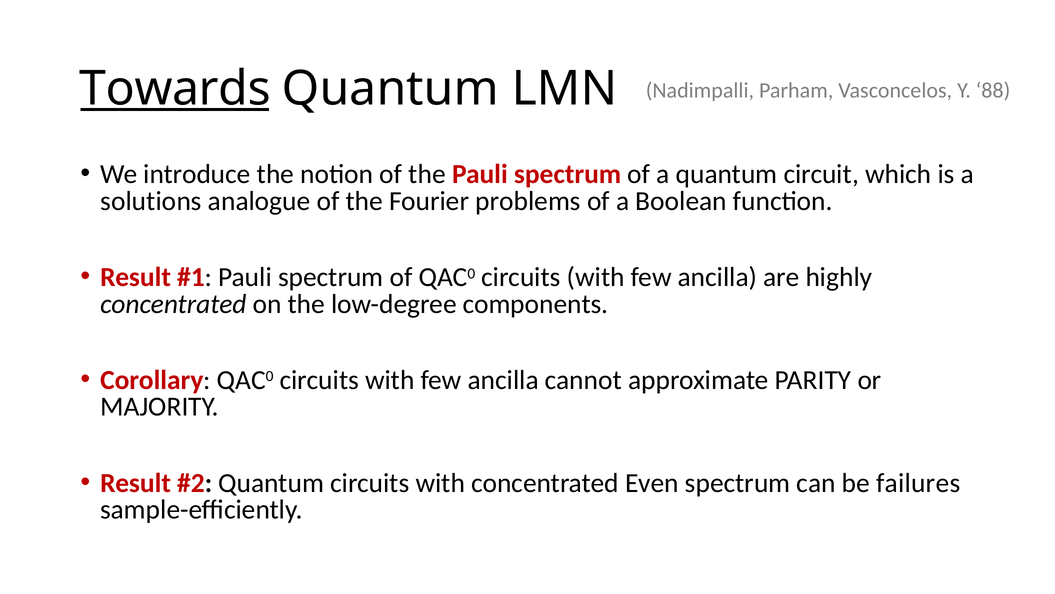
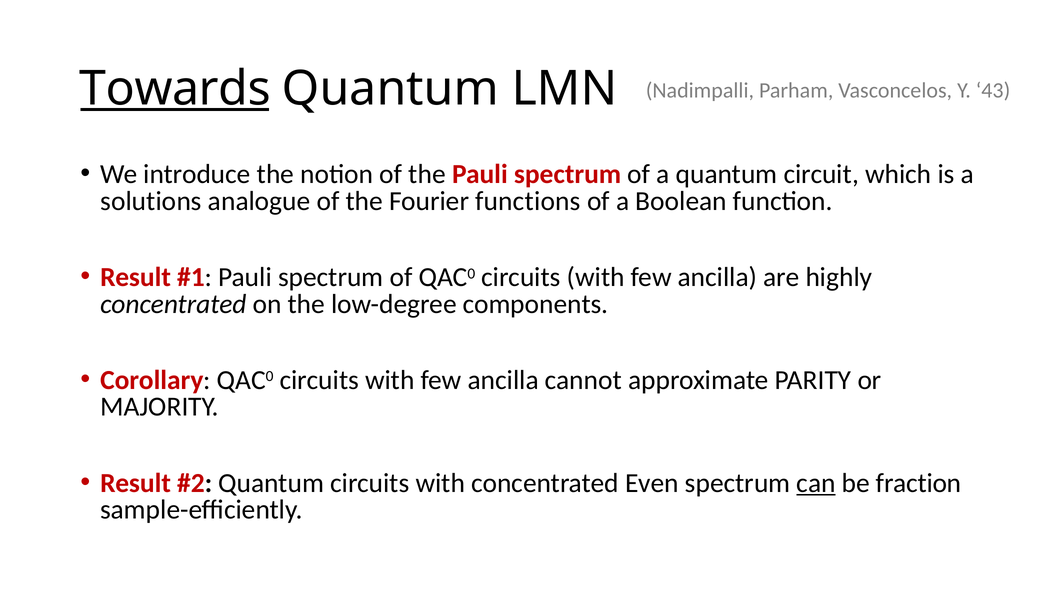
88: 88 -> 43
problems: problems -> functions
can underline: none -> present
failures: failures -> fraction
